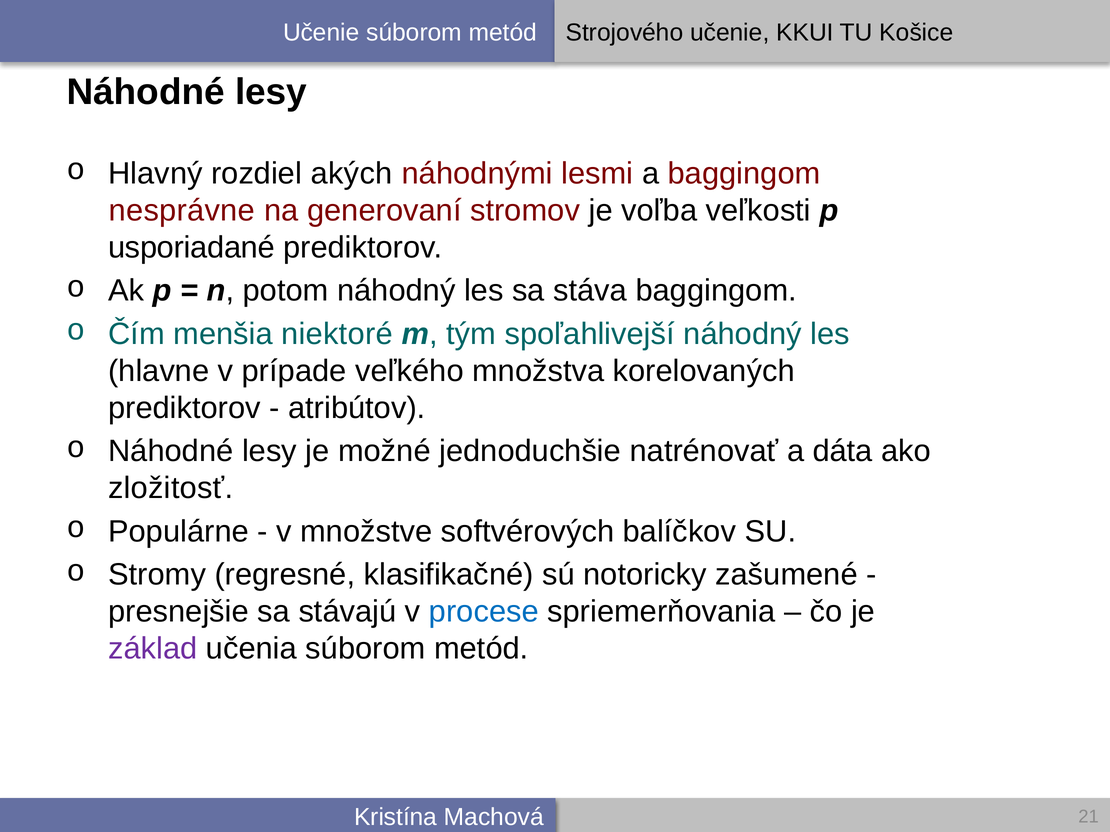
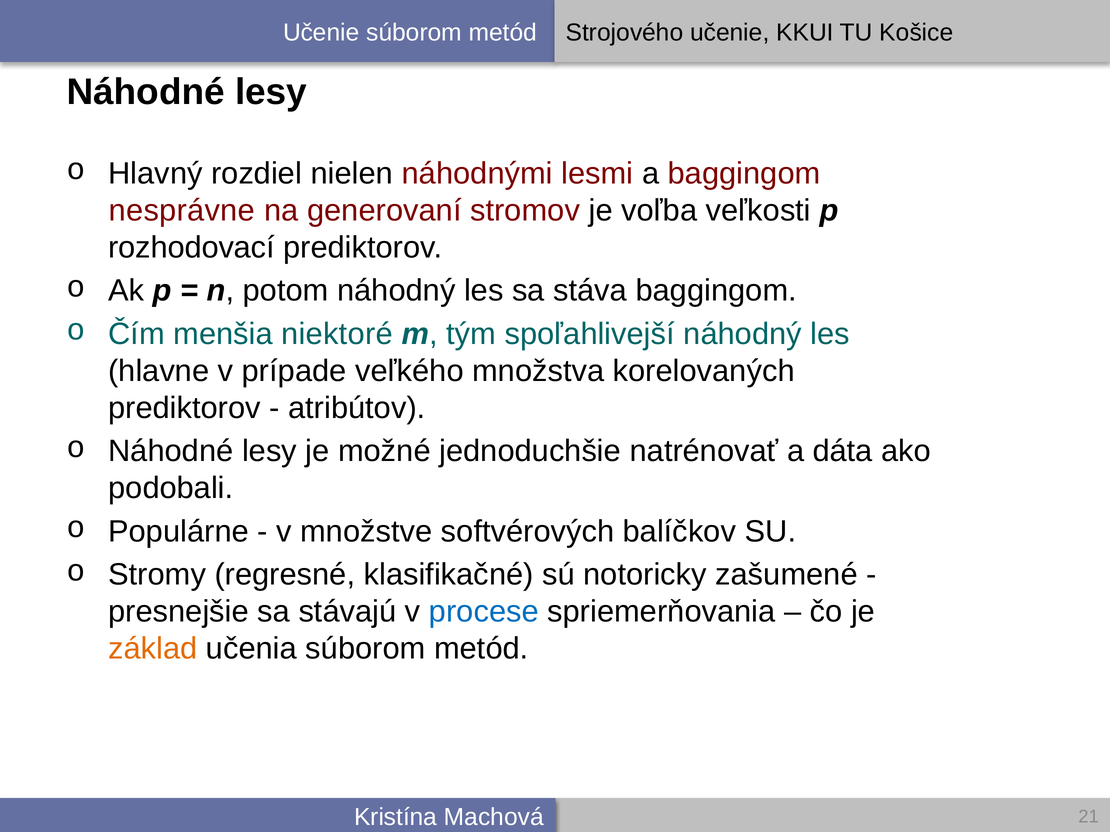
akých: akých -> nielen
usporiadané: usporiadané -> rozhodovací
zložitosť: zložitosť -> podobali
základ colour: purple -> orange
